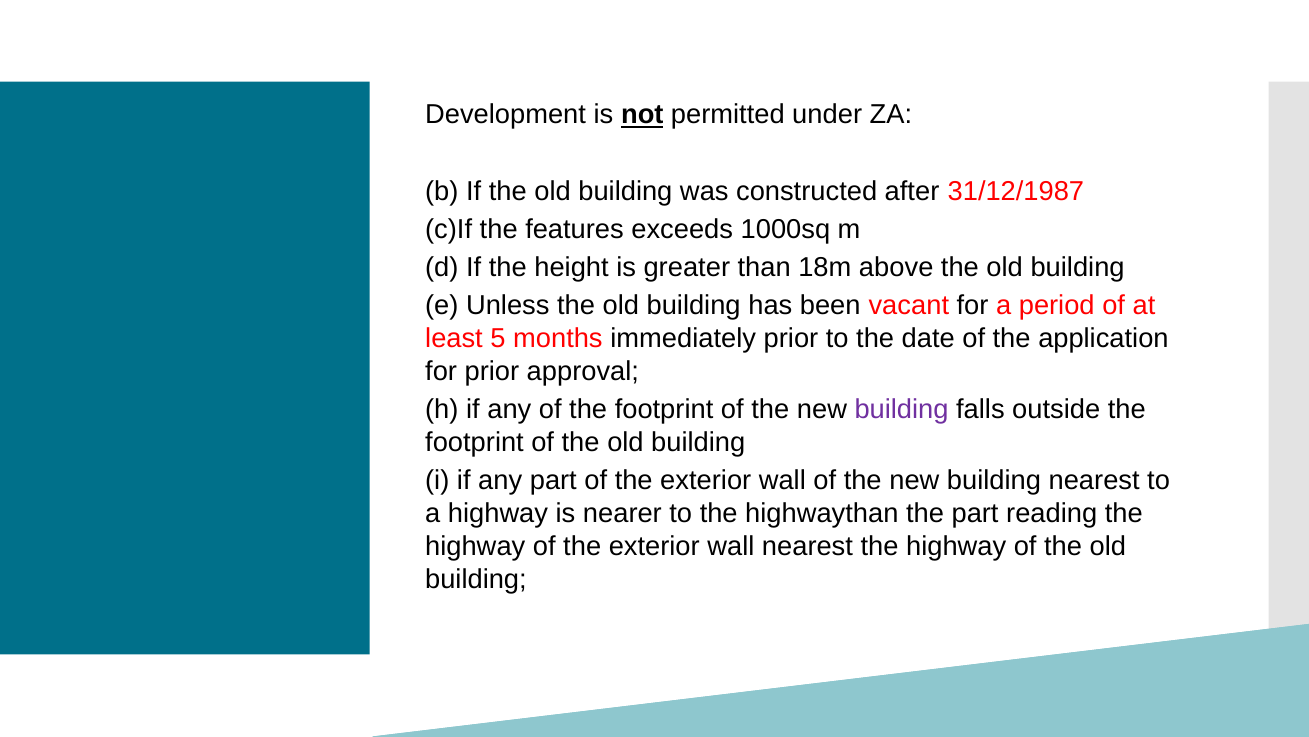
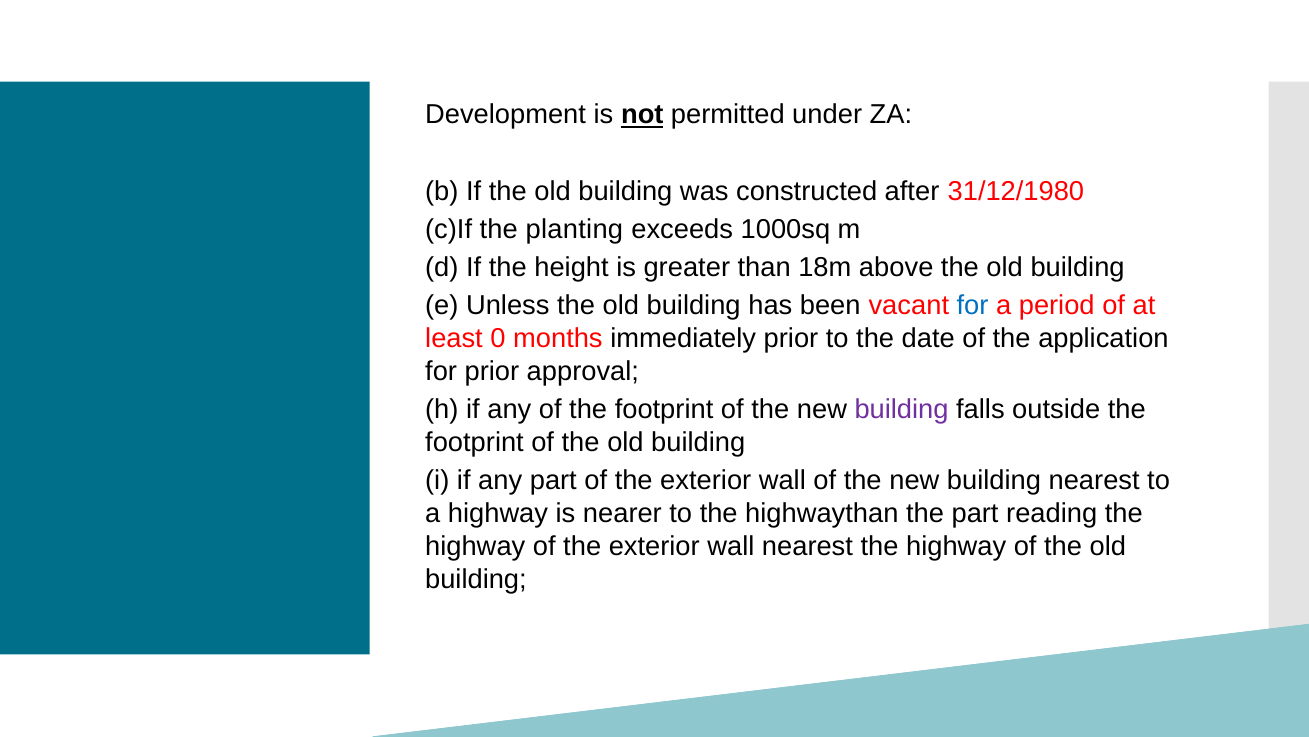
31/12/1987: 31/12/1987 -> 31/12/1980
features: features -> planting
for at (973, 306) colour: black -> blue
5: 5 -> 0
